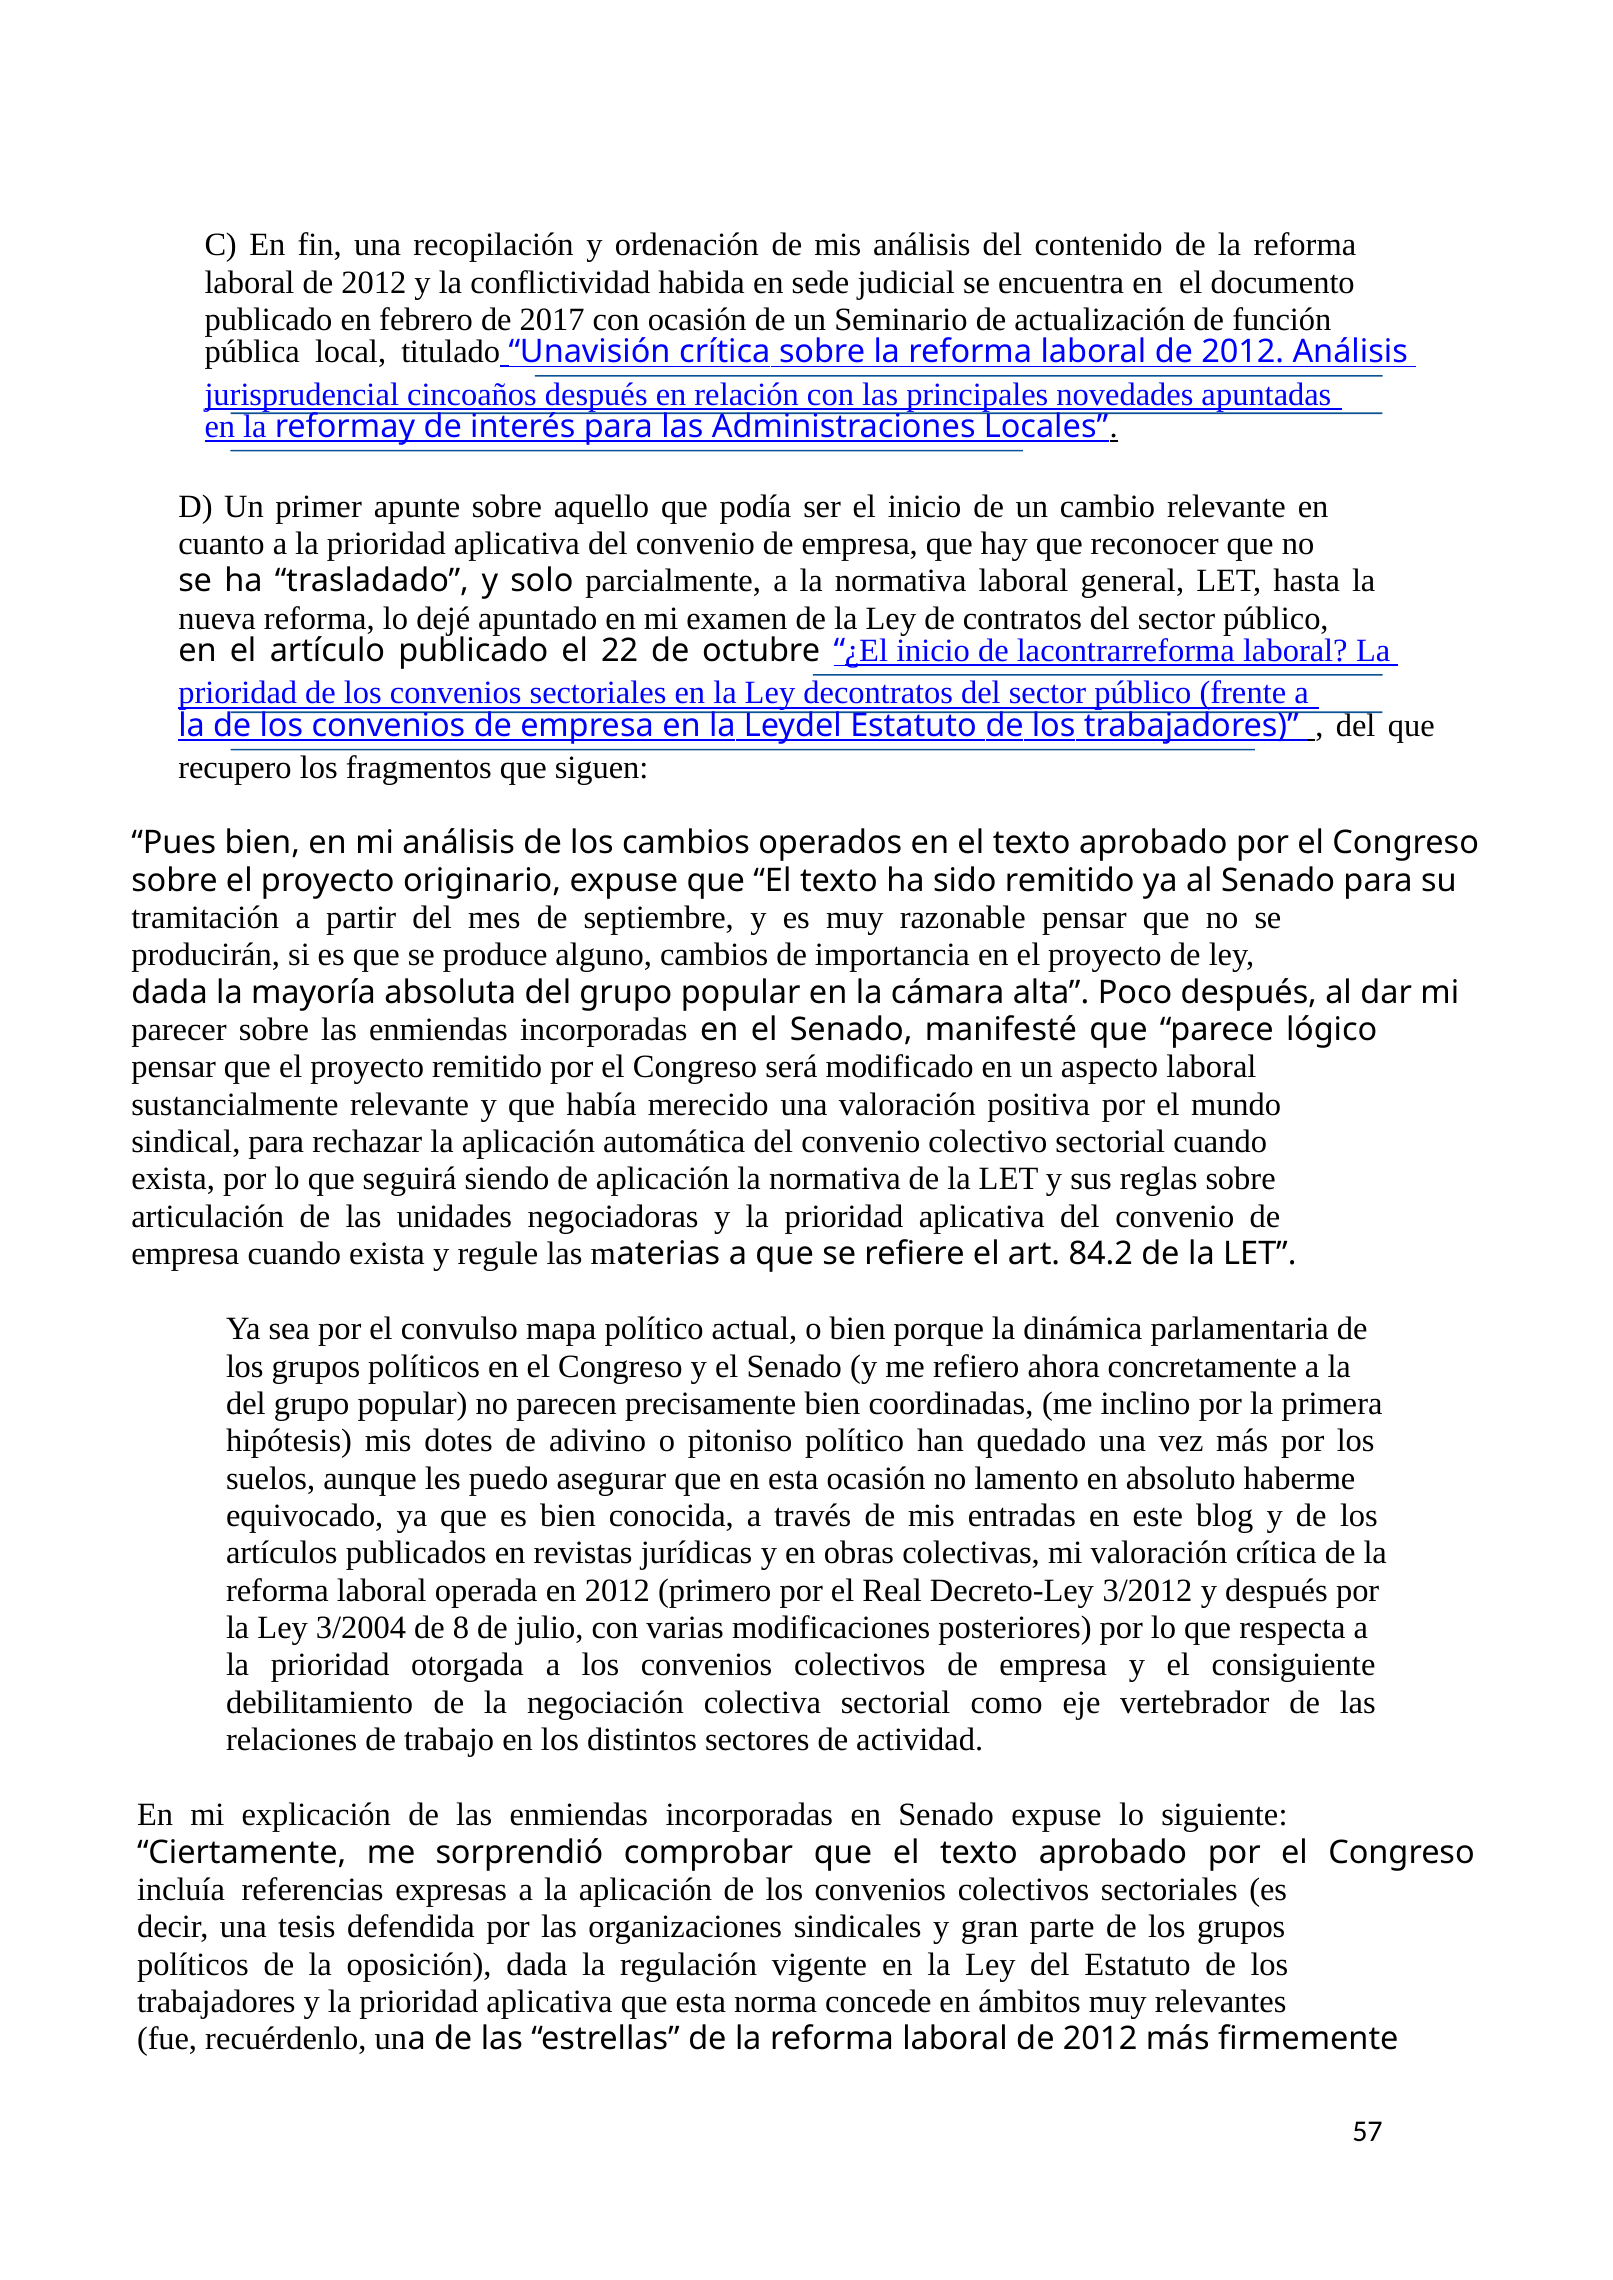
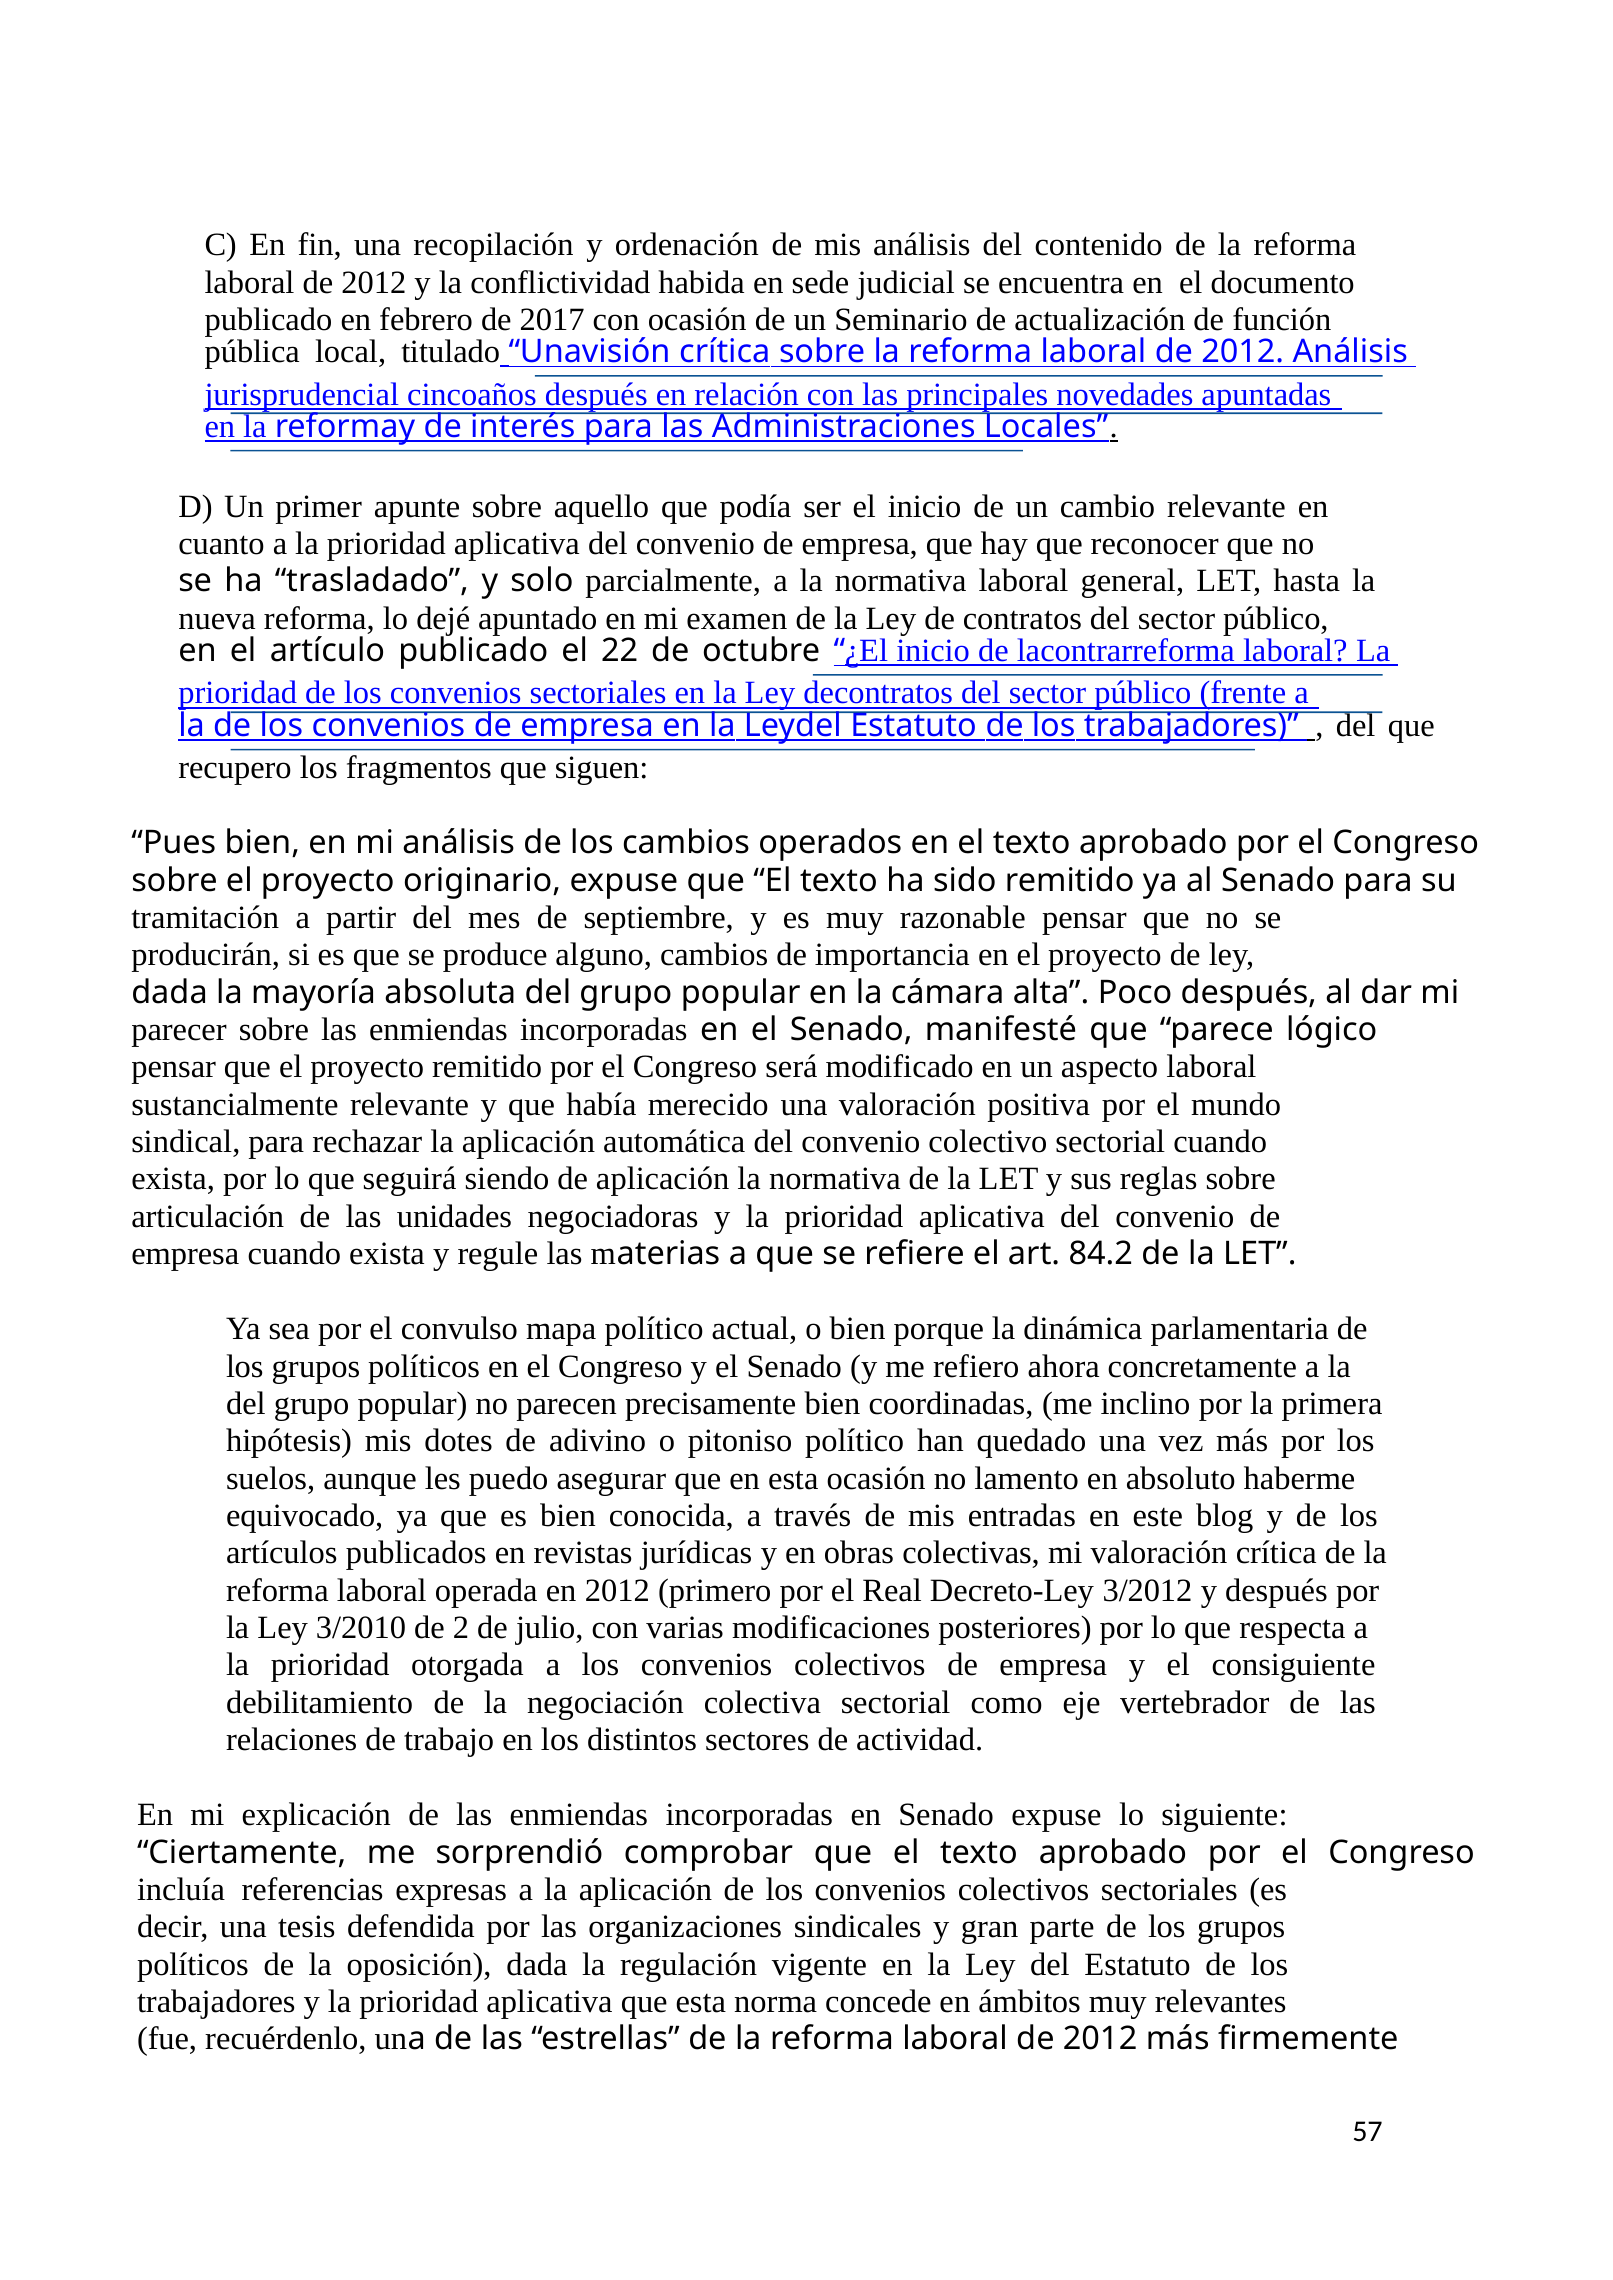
3/2004: 3/2004 -> 3/2010
8: 8 -> 2
